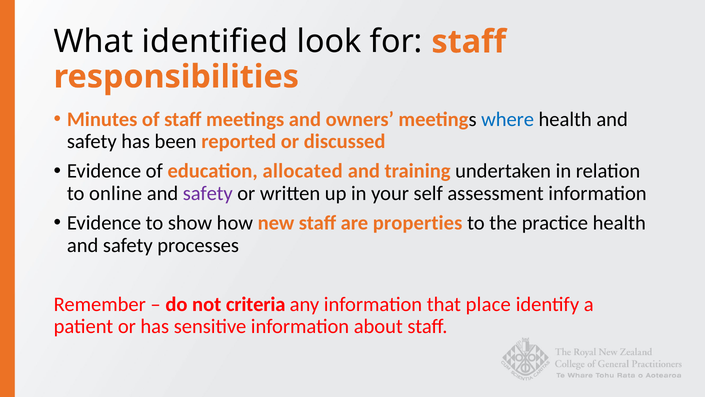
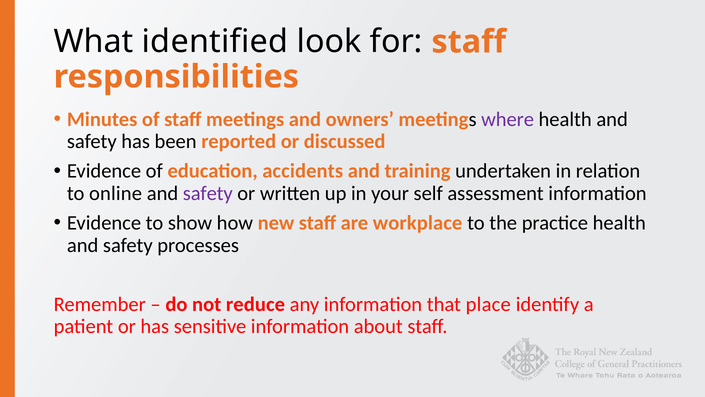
where colour: blue -> purple
allocated: allocated -> accidents
properties: properties -> workplace
criteria: criteria -> reduce
